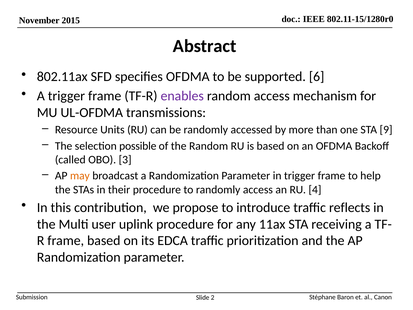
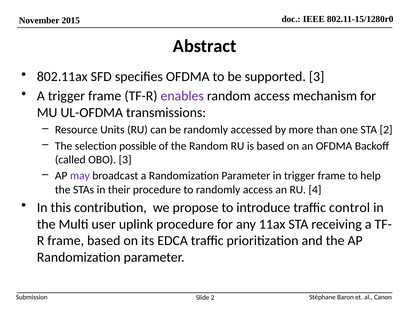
supported 6: 6 -> 3
STA 9: 9 -> 2
may colour: orange -> purple
reflects: reflects -> control
